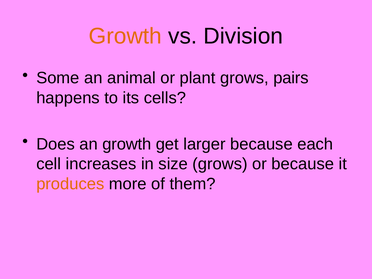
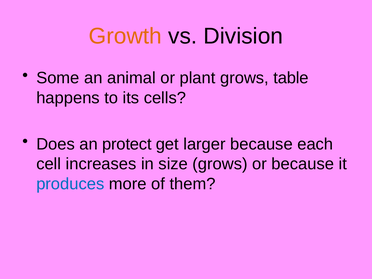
pairs: pairs -> table
an growth: growth -> protect
produces colour: orange -> blue
